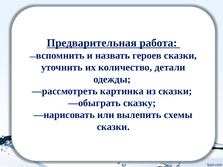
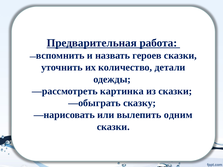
схемы: схемы -> одним
